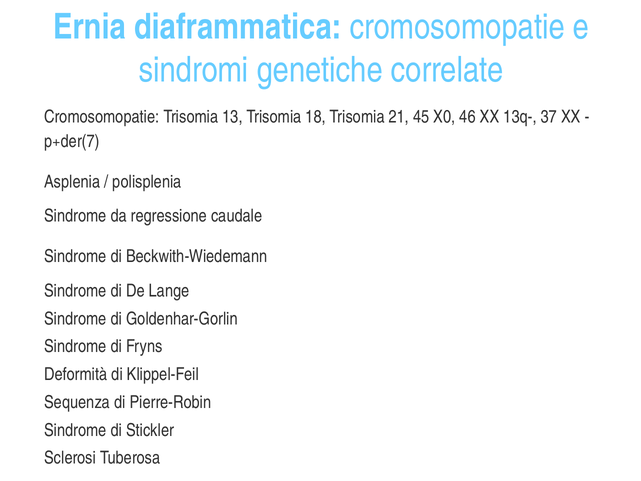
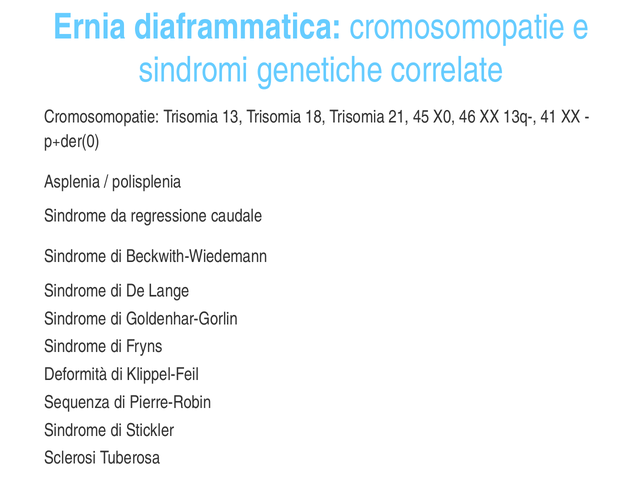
37: 37 -> 41
p+der(7: p+der(7 -> p+der(0
